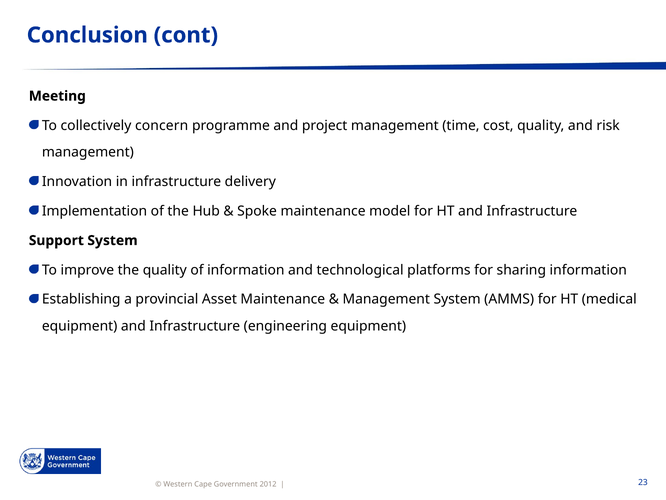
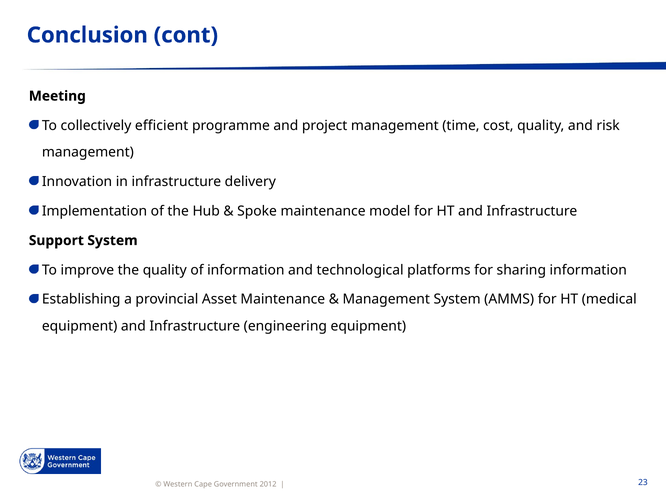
concern: concern -> efficient
